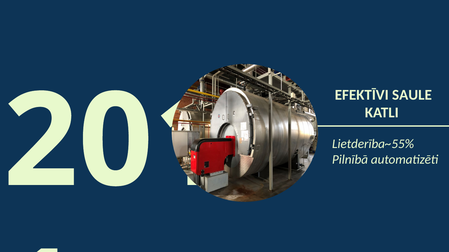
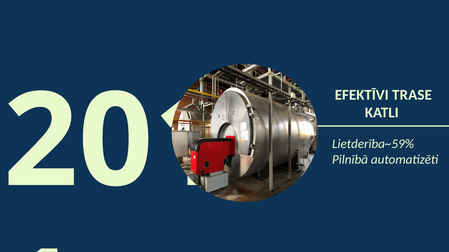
SAULE: SAULE -> TRASE
Lietderība~55%: Lietderība~55% -> Lietderība~59%
